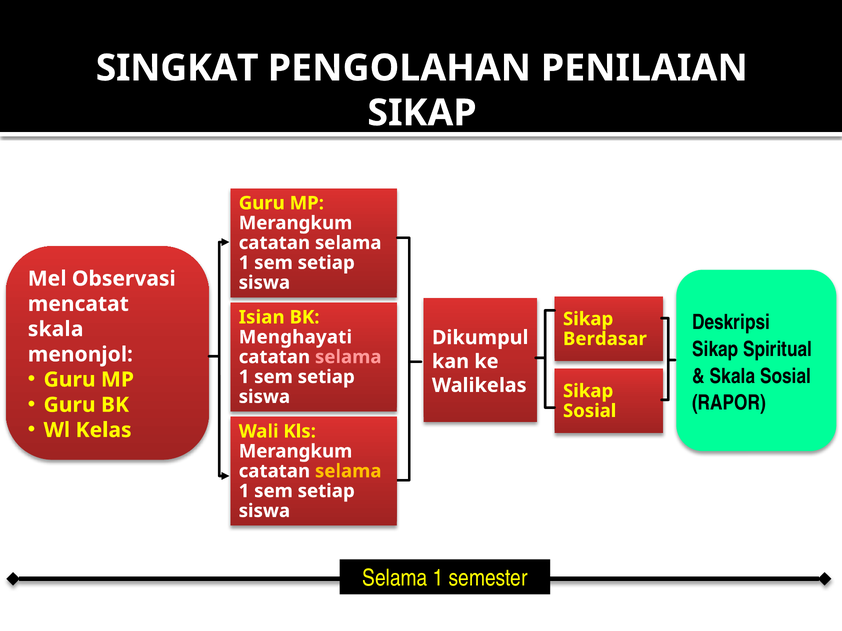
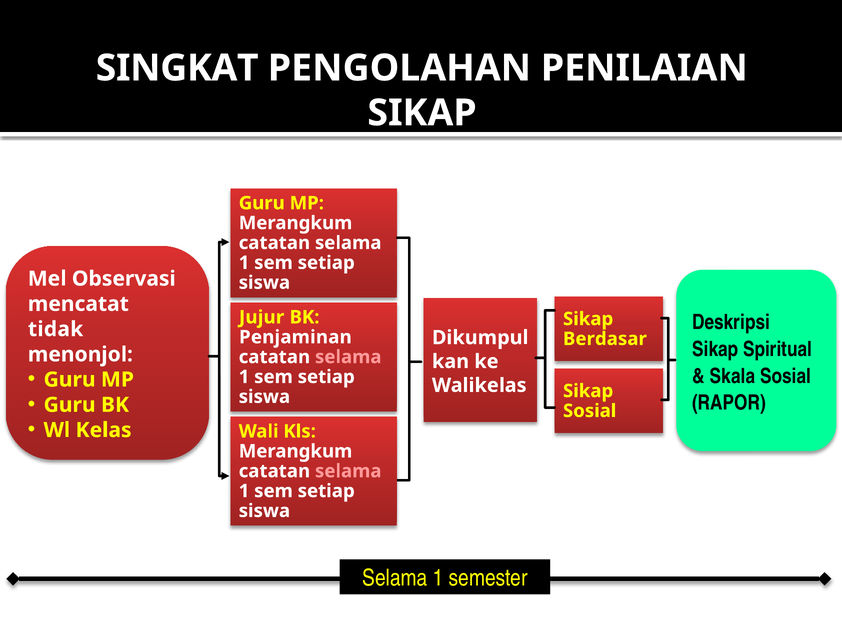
Isian: Isian -> Jujur
skala at (56, 329): skala -> tidak
Menghayati: Menghayati -> Penjaminan
selama at (348, 471) colour: yellow -> pink
